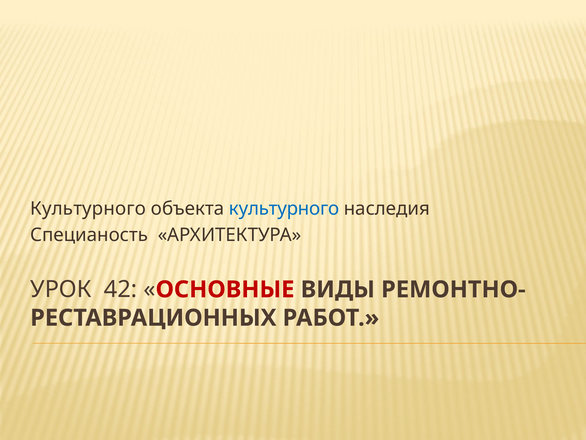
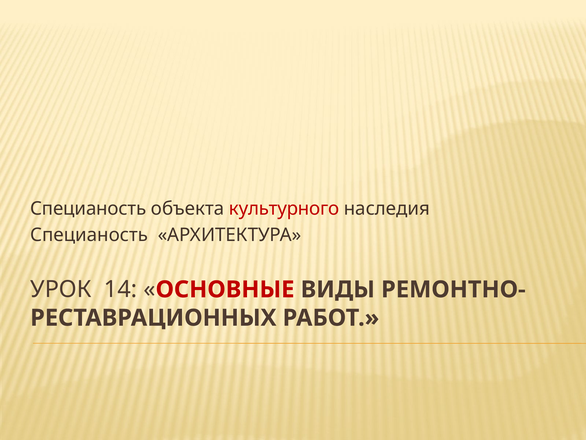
Культурного at (88, 208): Культурного -> Специаность
культурного at (284, 208) colour: blue -> red
42: 42 -> 14
